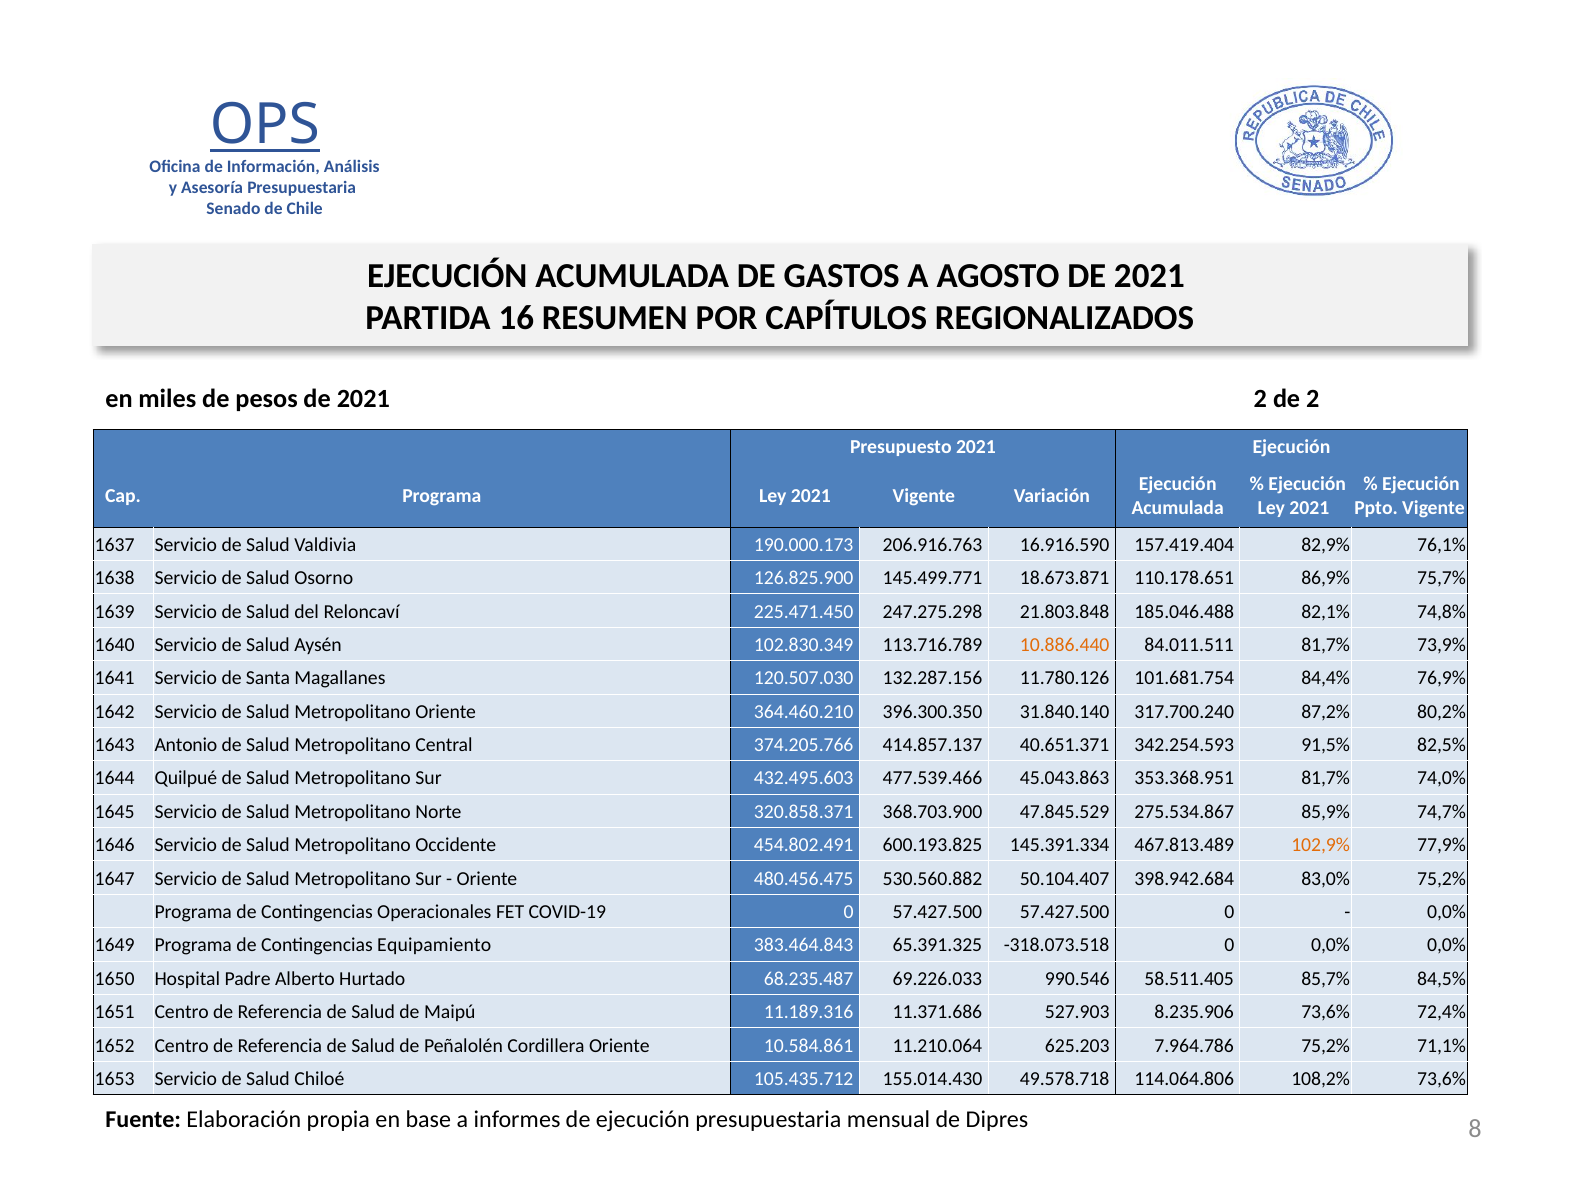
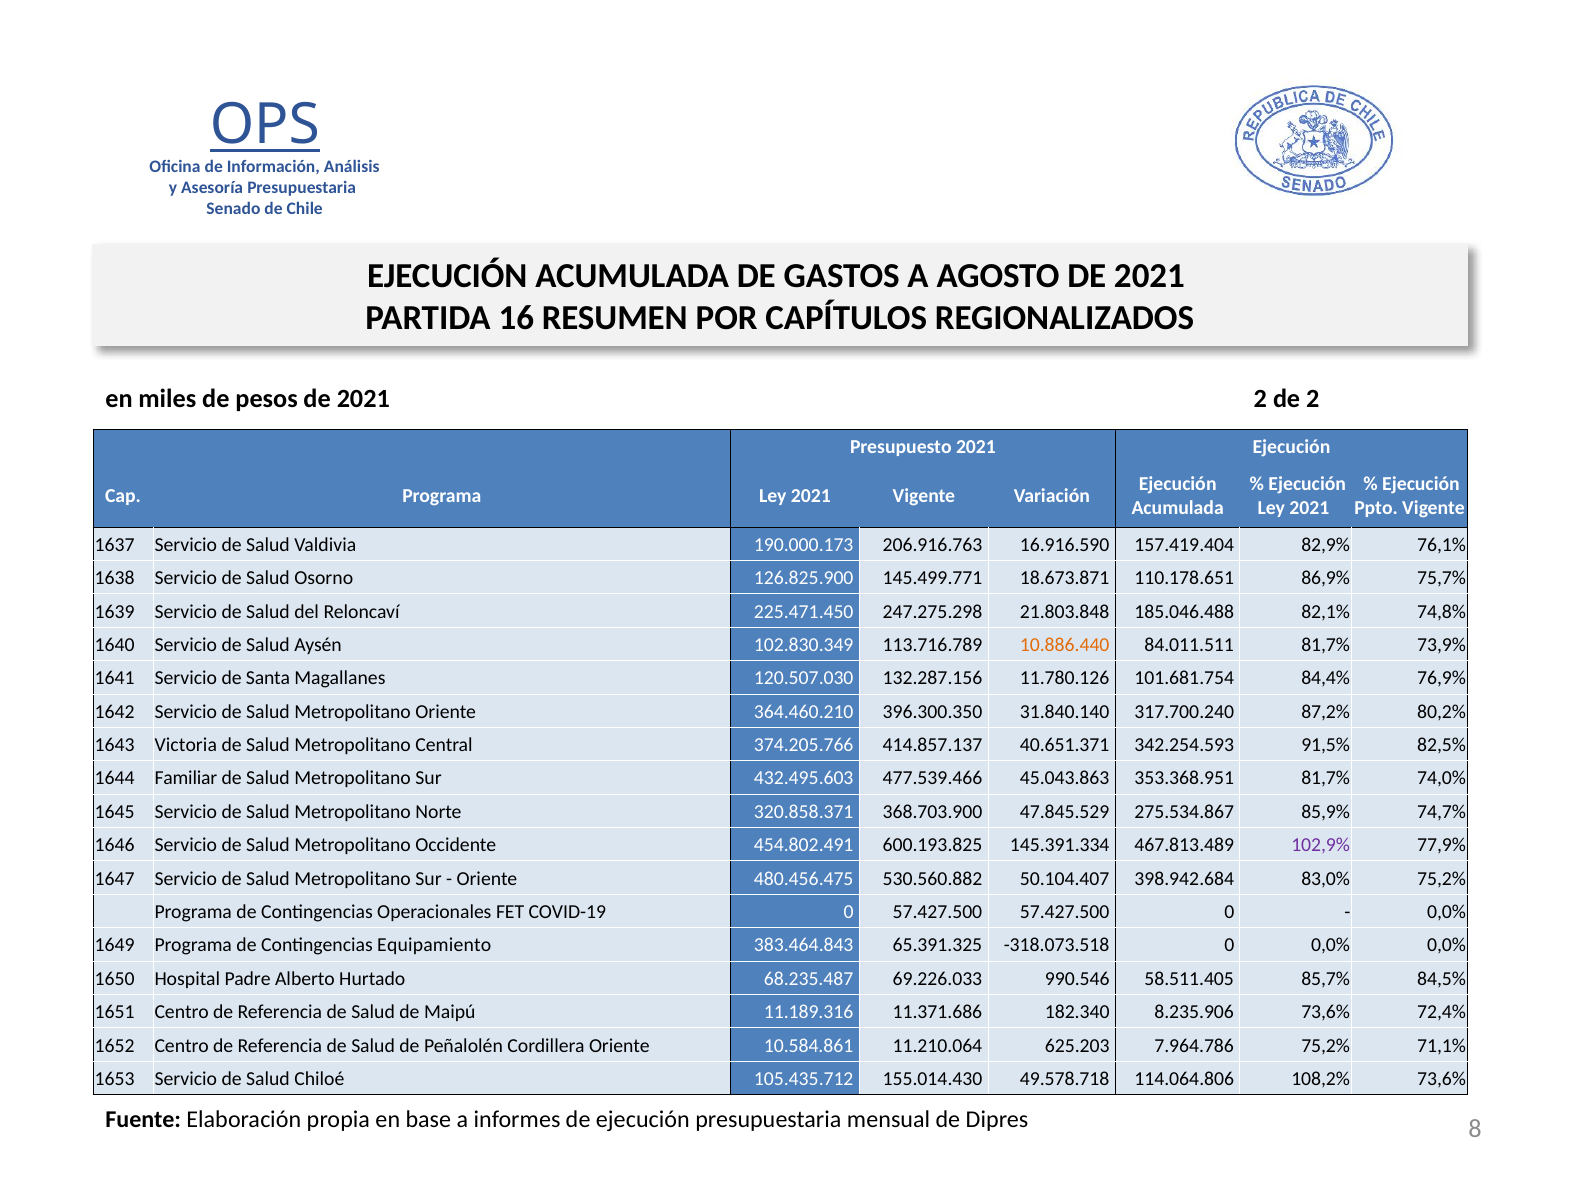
Antonio: Antonio -> Victoria
Quilpué: Quilpué -> Familiar
102,9% colour: orange -> purple
527.903: 527.903 -> 182.340
